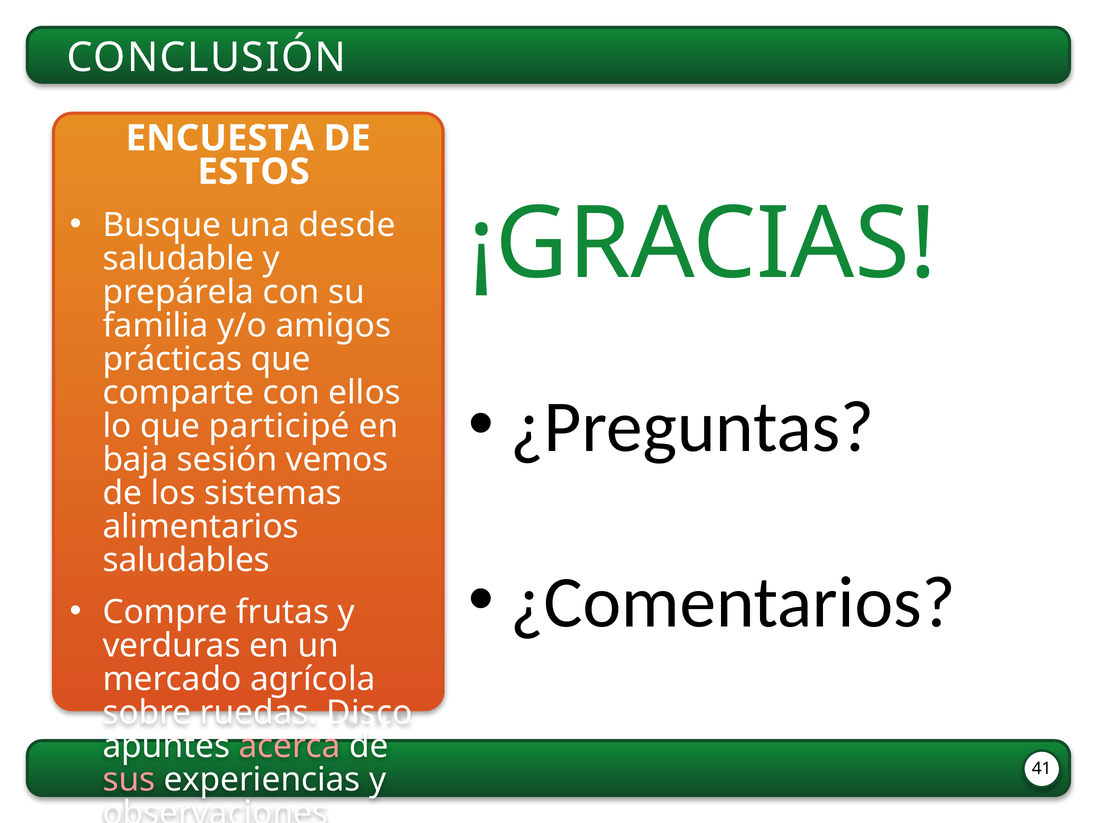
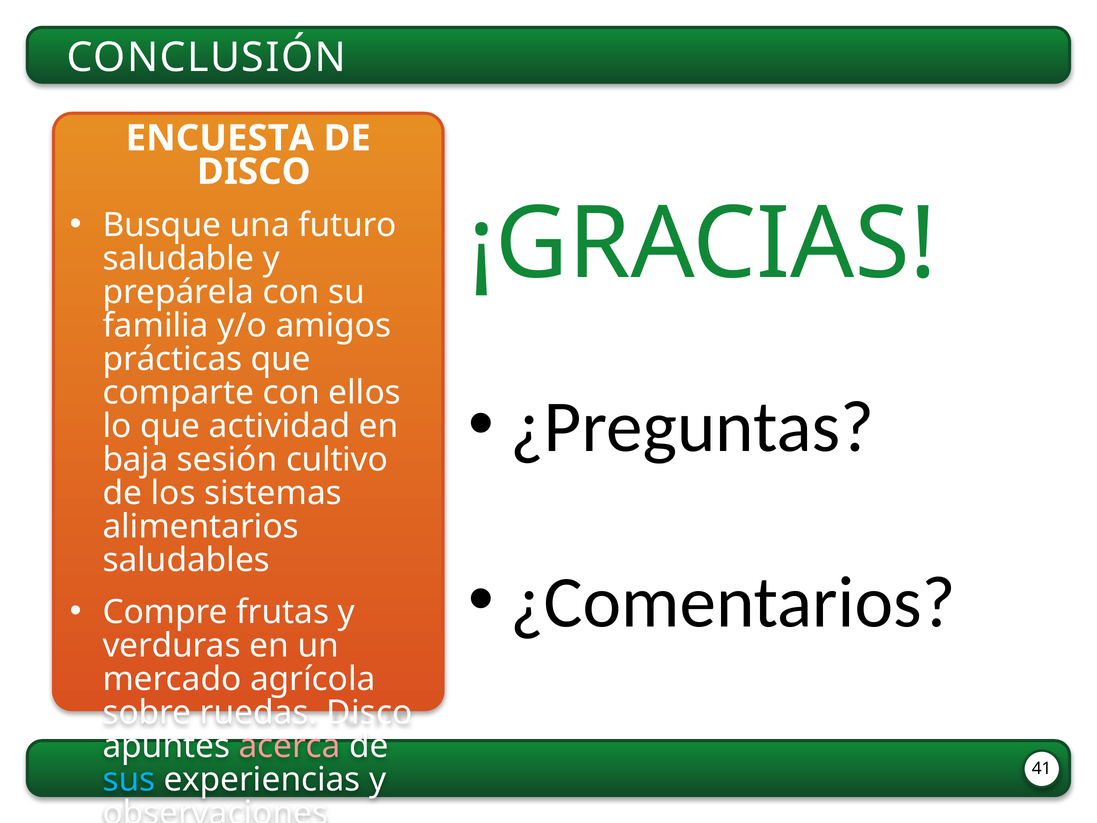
ESTOS at (254, 172): ESTOS -> DISCO
desde: desde -> futuro
participé: participé -> actividad
vemos: vemos -> cultivo
sus colour: pink -> light blue
